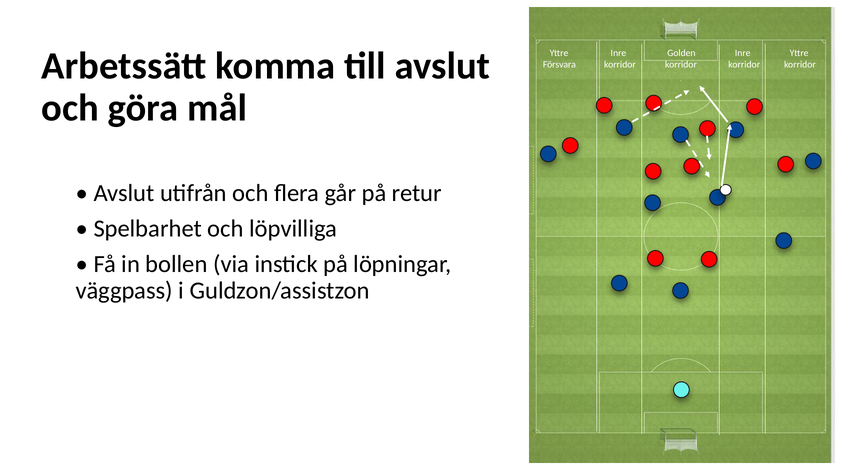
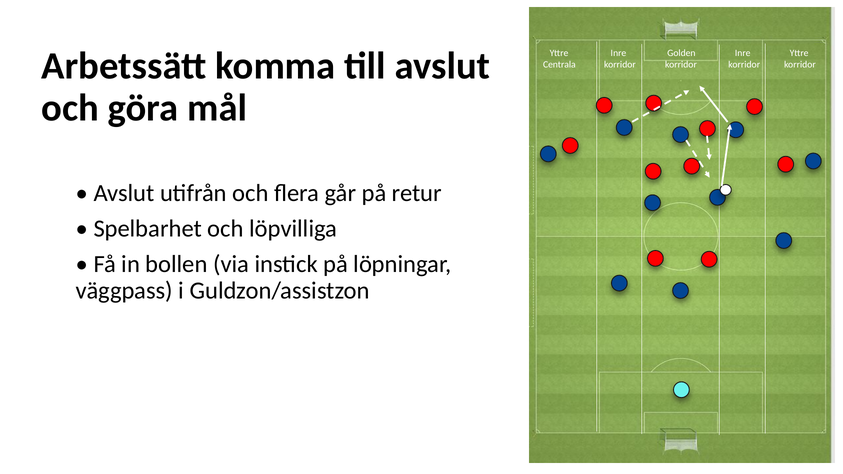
Försvara: Försvara -> Centrala
